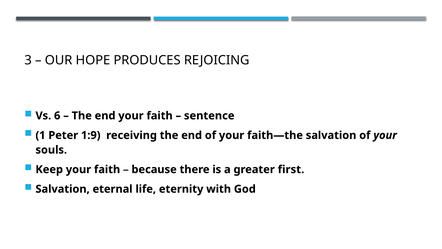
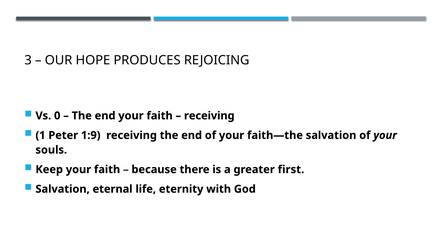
6: 6 -> 0
sentence at (209, 116): sentence -> receiving
